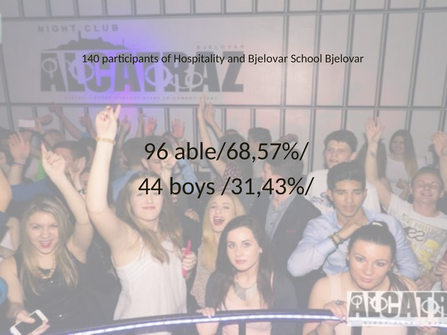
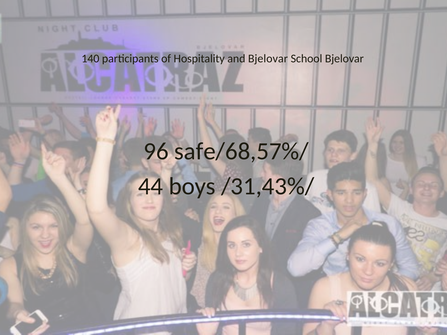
able/68,57%/: able/68,57%/ -> safe/68,57%/
